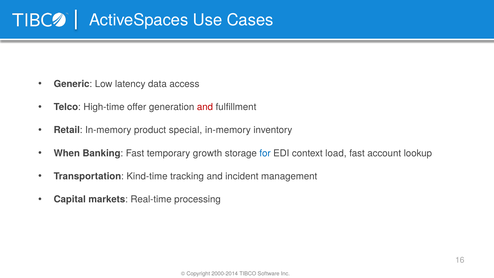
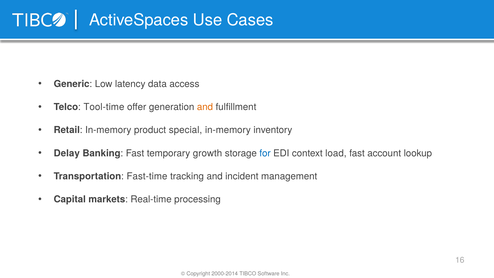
High-time: High-time -> Tool-time
and at (205, 107) colour: red -> orange
When: When -> Delay
Kind-time: Kind-time -> Fast-time
